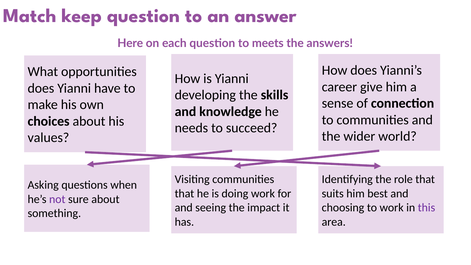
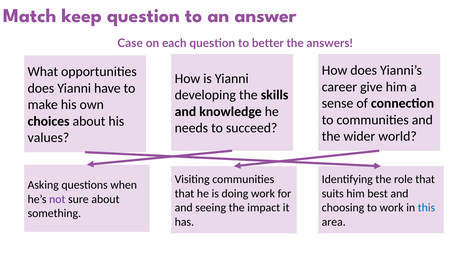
Here: Here -> Case
meets: meets -> better
this colour: purple -> blue
